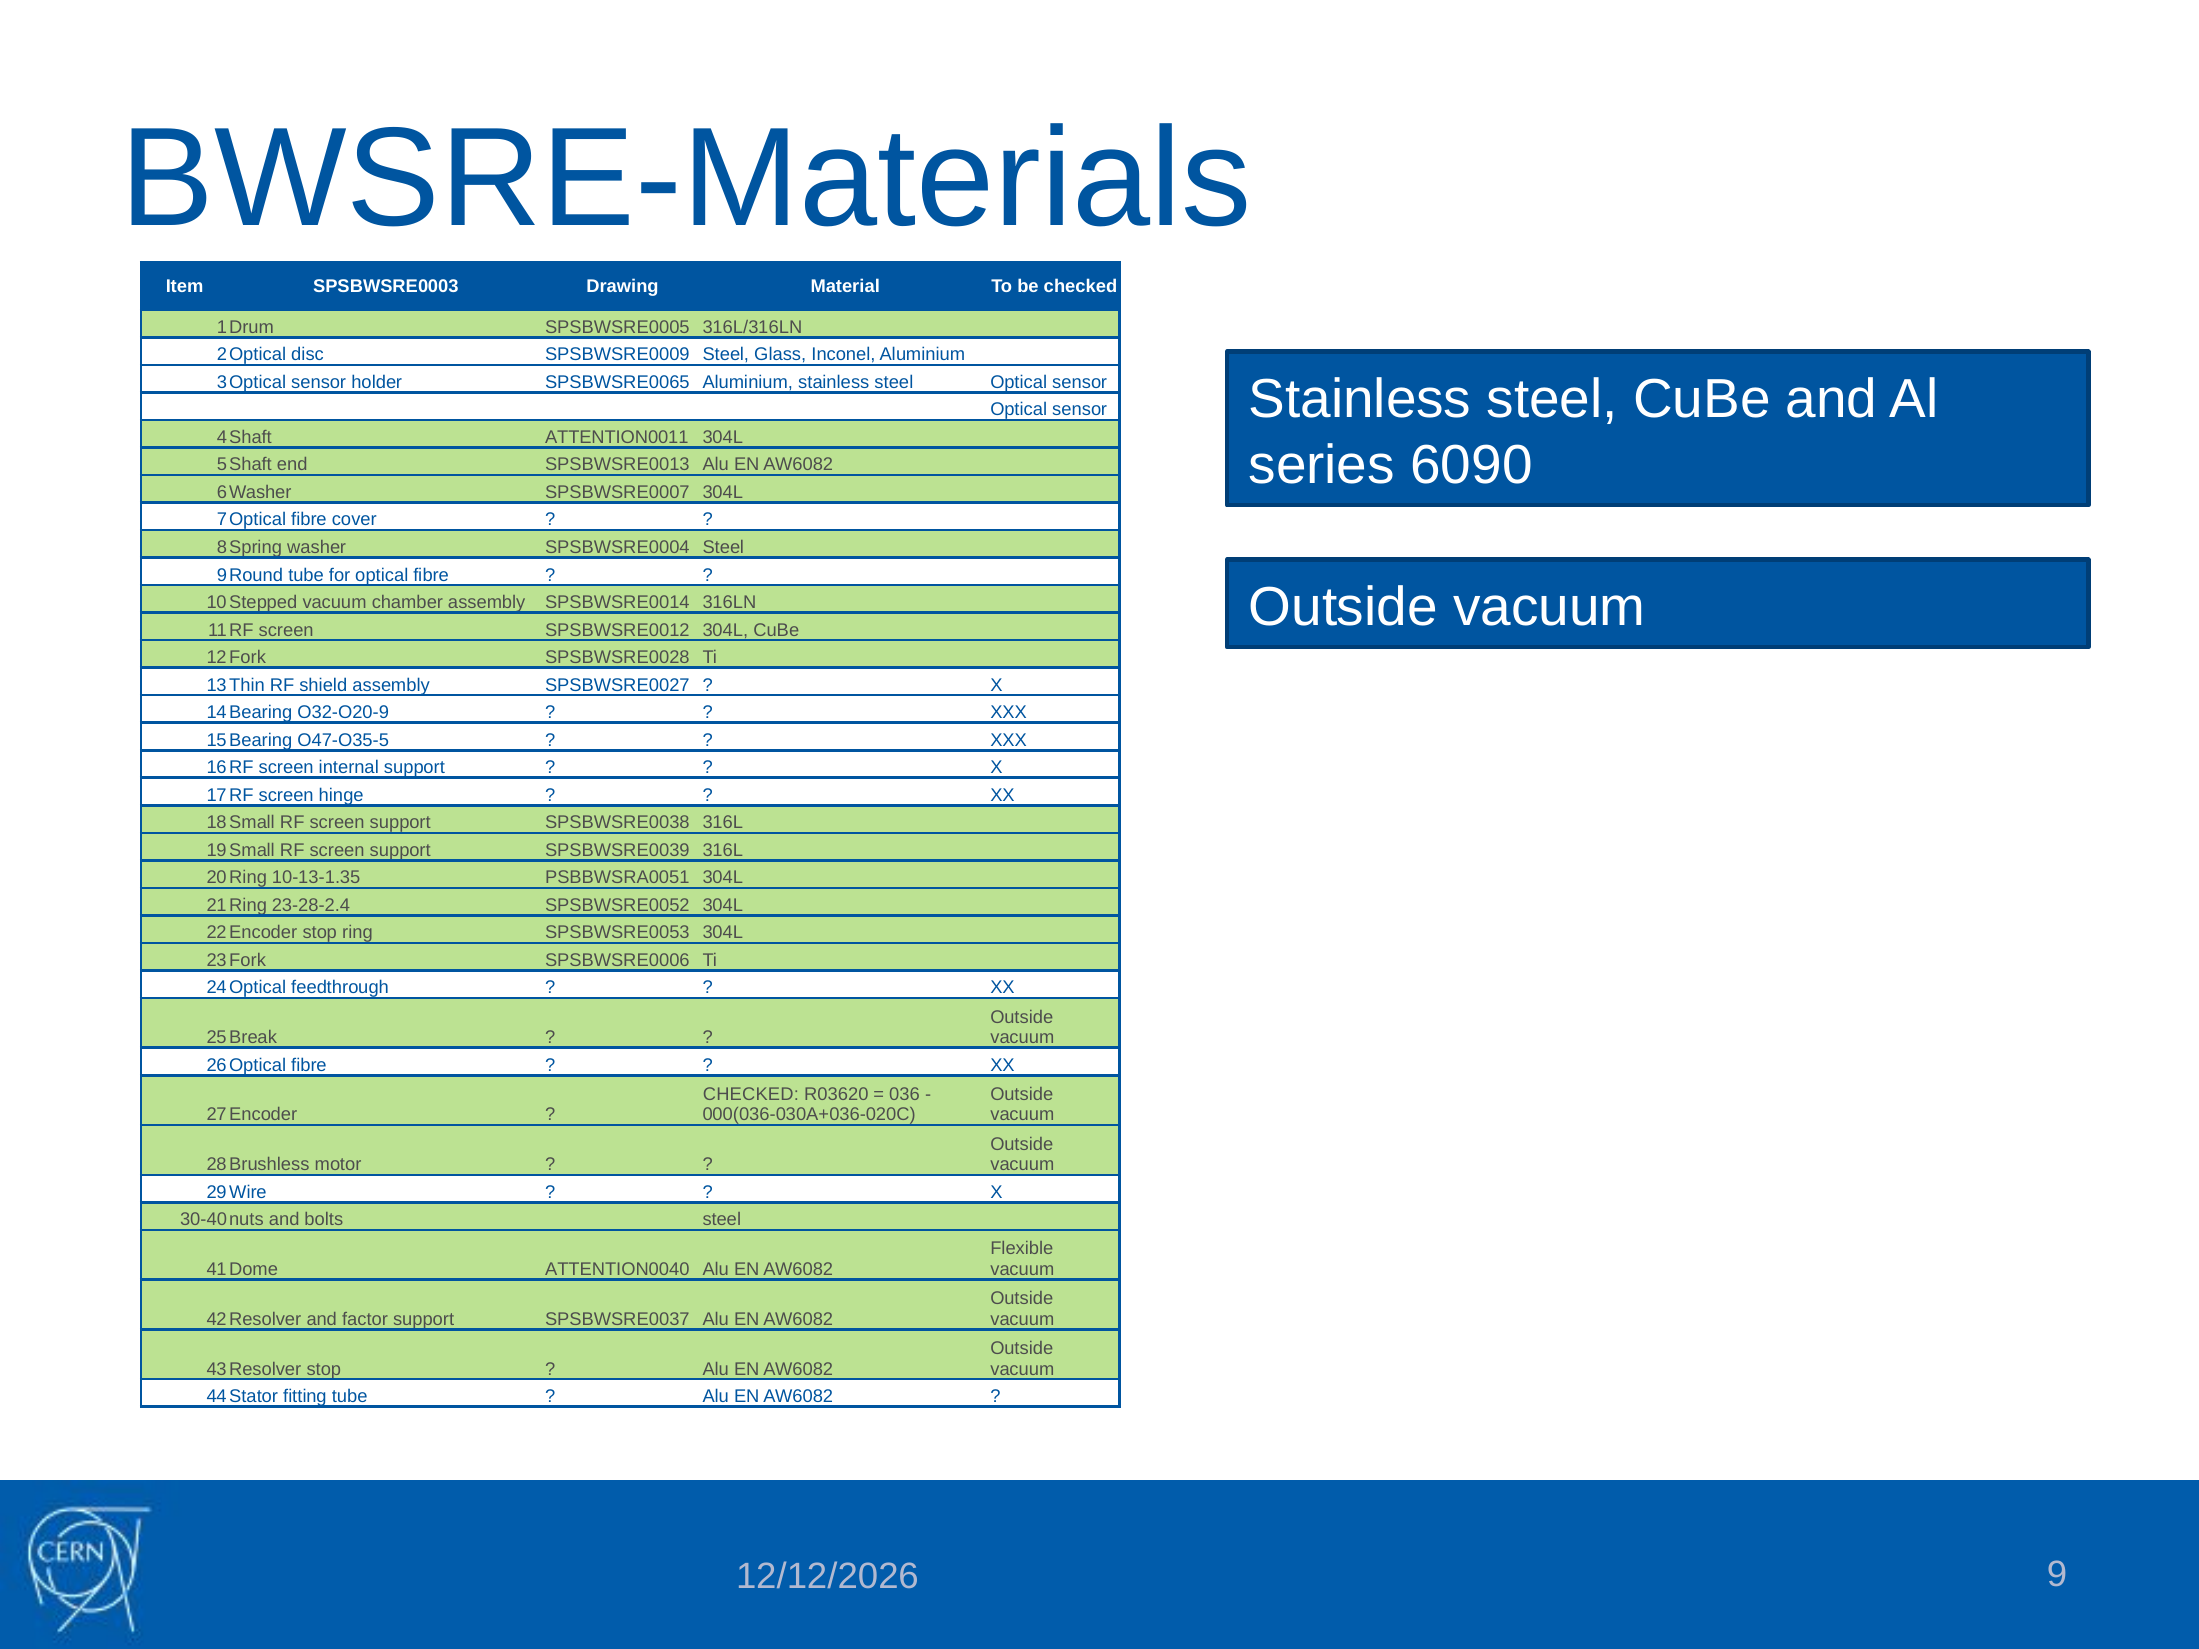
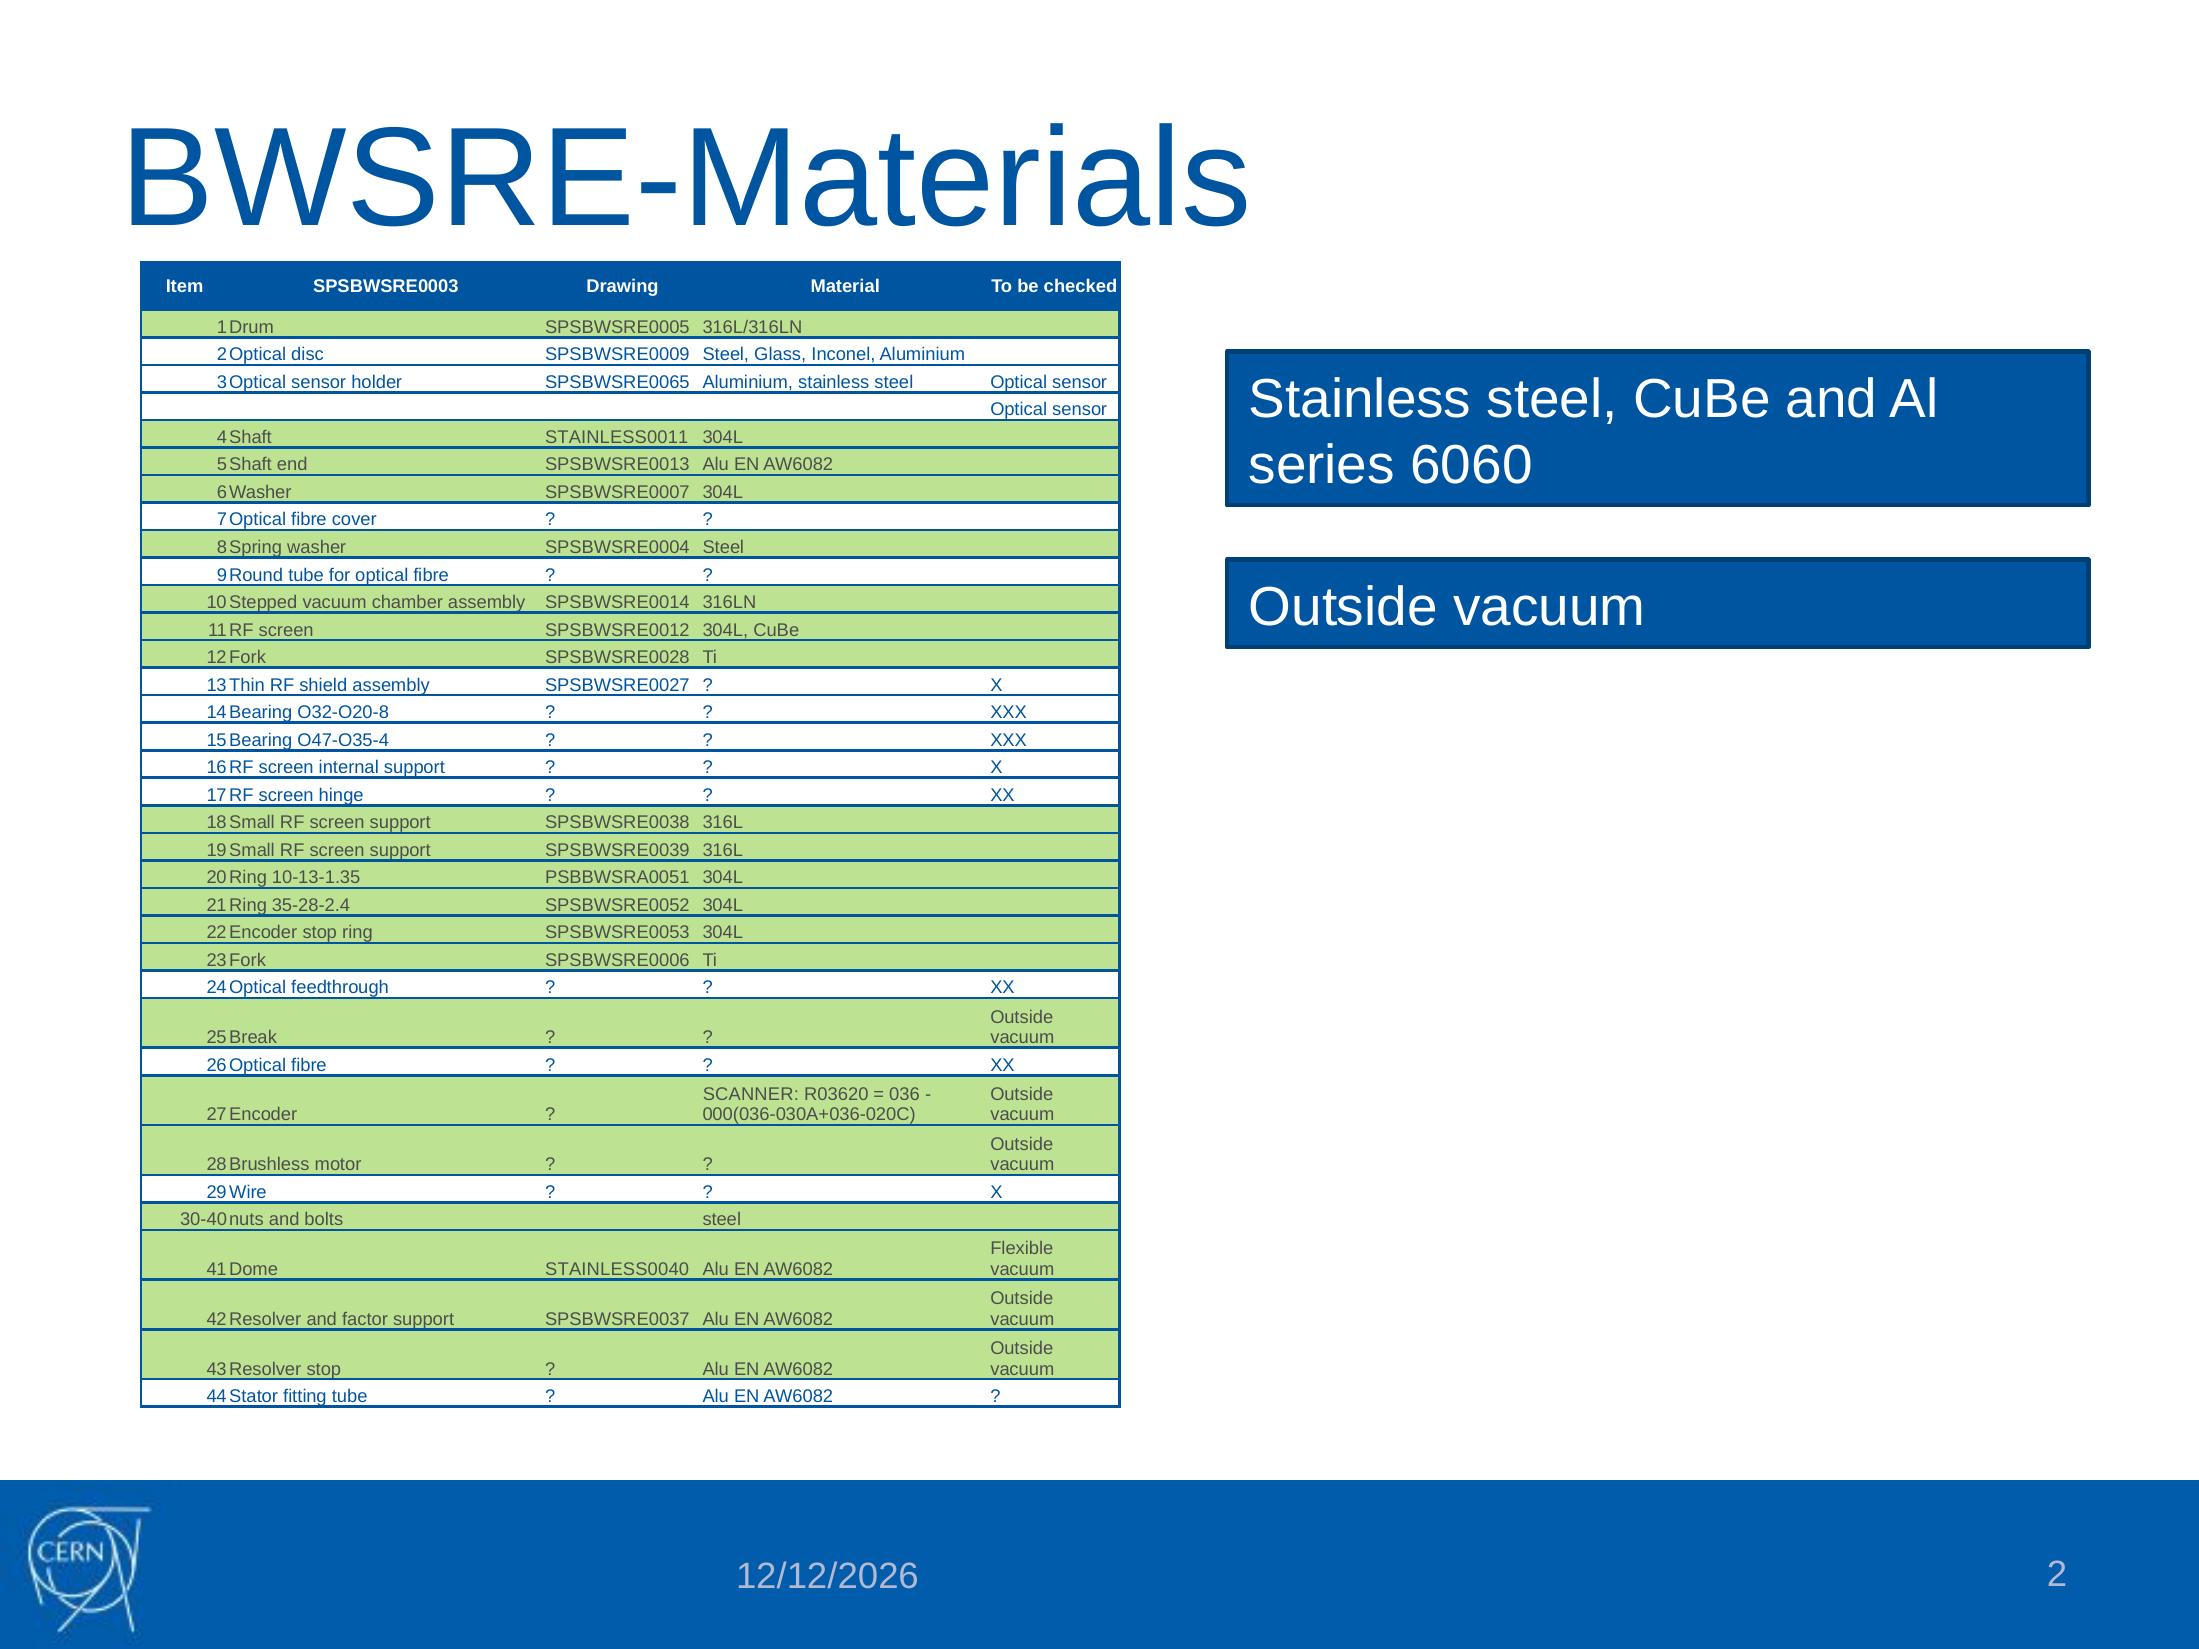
ATTENTION0011: ATTENTION0011 -> STAINLESS0011
6090: 6090 -> 6060
O32-O20-9: O32-O20-9 -> O32-O20-8
O47-O35-5: O47-O35-5 -> O47-O35-4
23-28-2.4: 23-28-2.4 -> 35-28-2.4
CHECKED at (751, 1094): CHECKED -> SCANNER
ATTENTION0040: ATTENTION0040 -> STAINLESS0040
9: 9 -> 2
